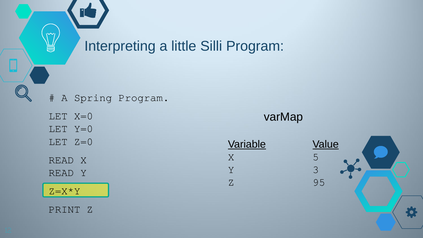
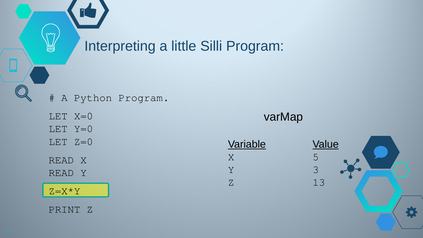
Spring: Spring -> Python
95: 95 -> 13
